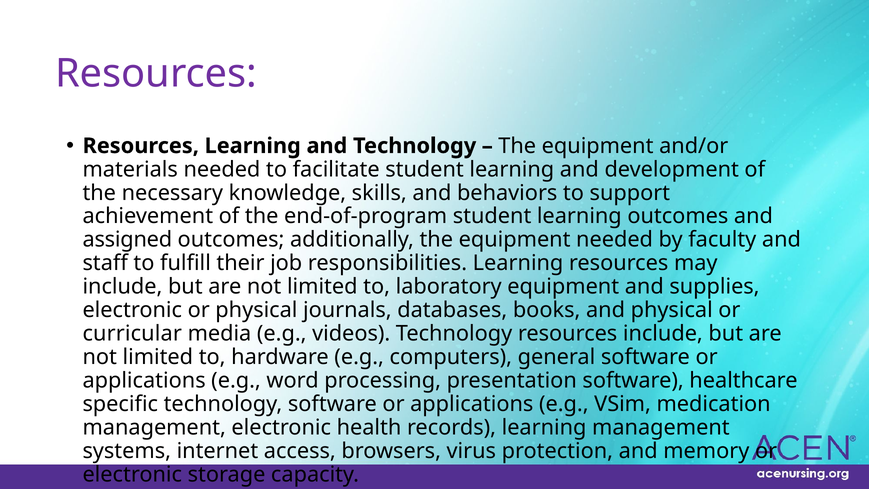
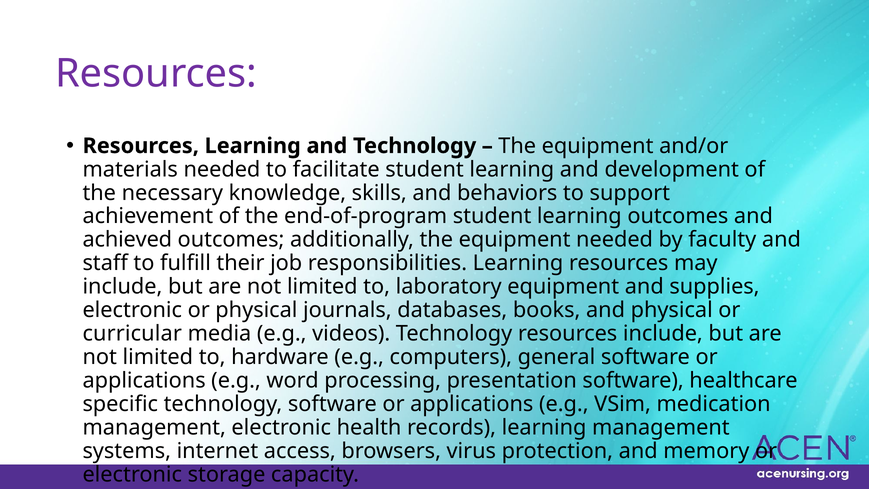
assigned: assigned -> achieved
